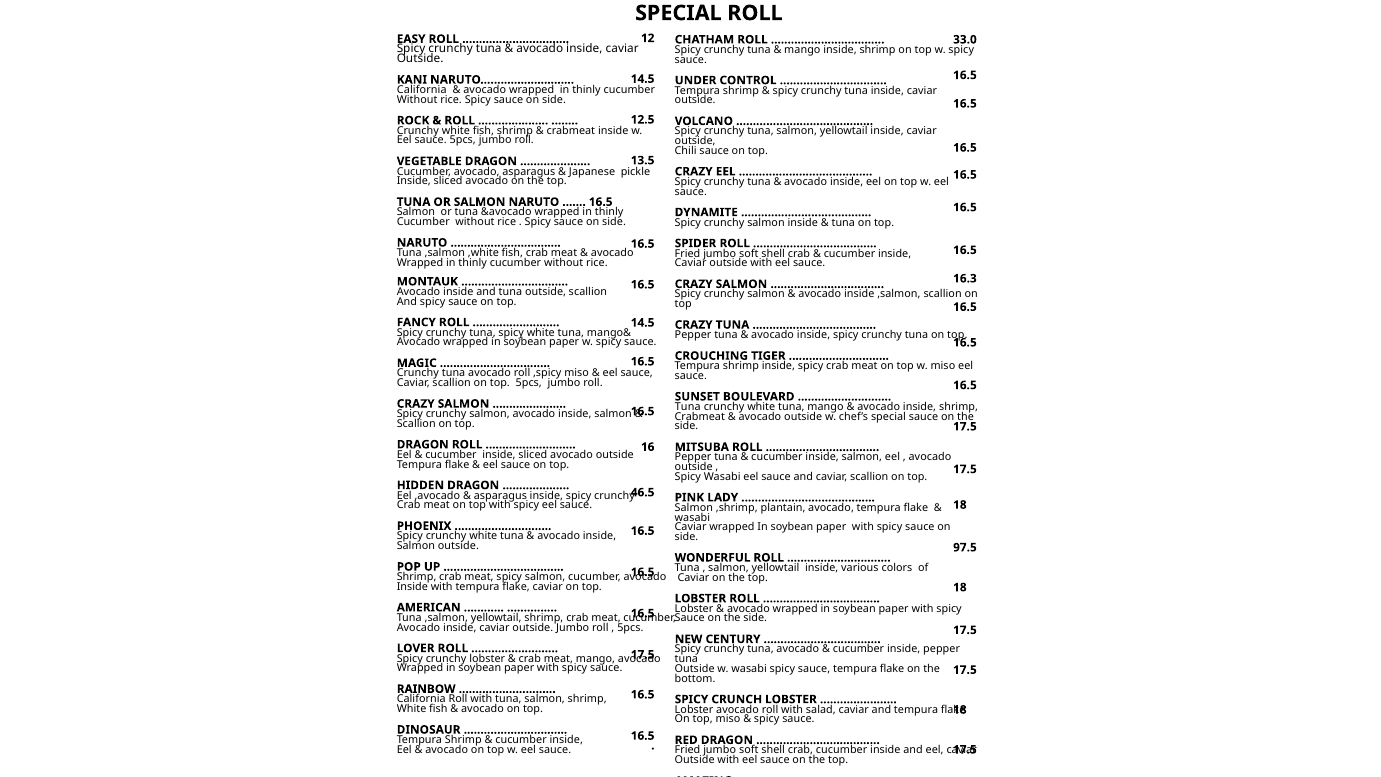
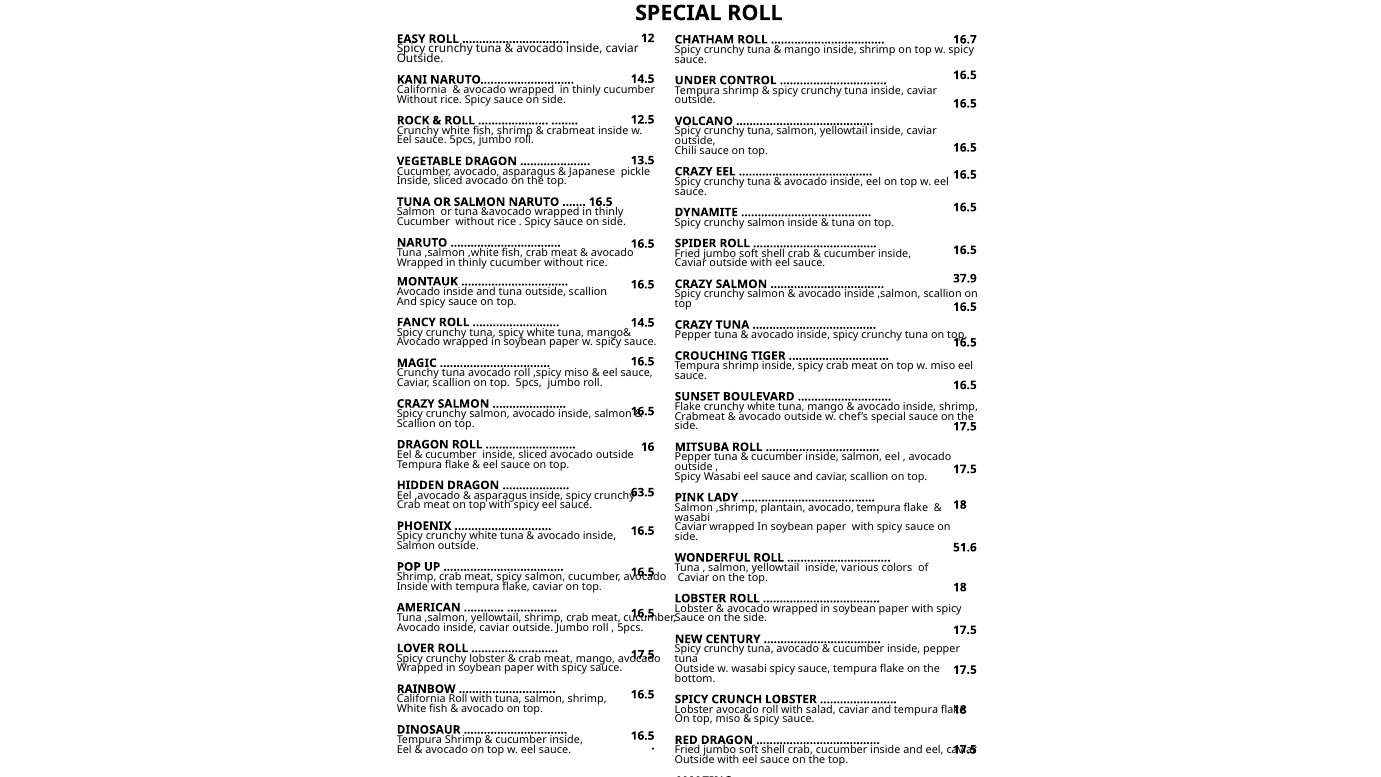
33.0: 33.0 -> 16.7
16.3: 16.3 -> 37.9
Tuna at (688, 407): Tuna -> Flake
46.5: 46.5 -> 63.5
97.5: 97.5 -> 51.6
